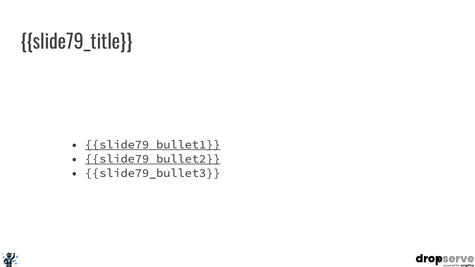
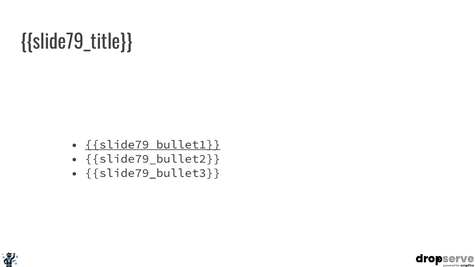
slide79_bullet2 underline: present -> none
